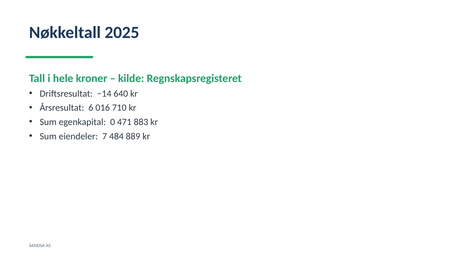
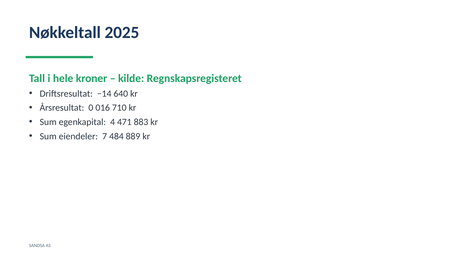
6: 6 -> 0
0: 0 -> 4
